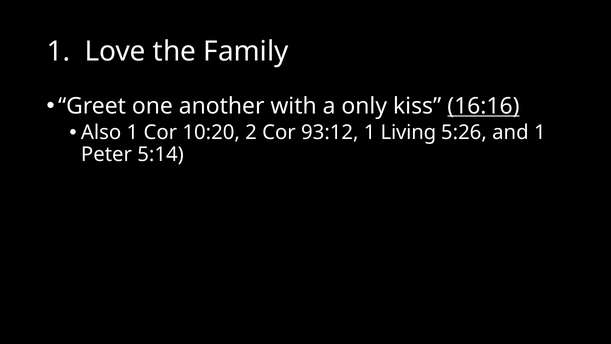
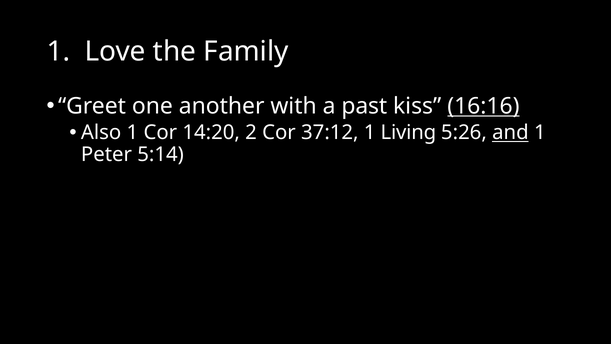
only: only -> past
10:20: 10:20 -> 14:20
93:12: 93:12 -> 37:12
and underline: none -> present
